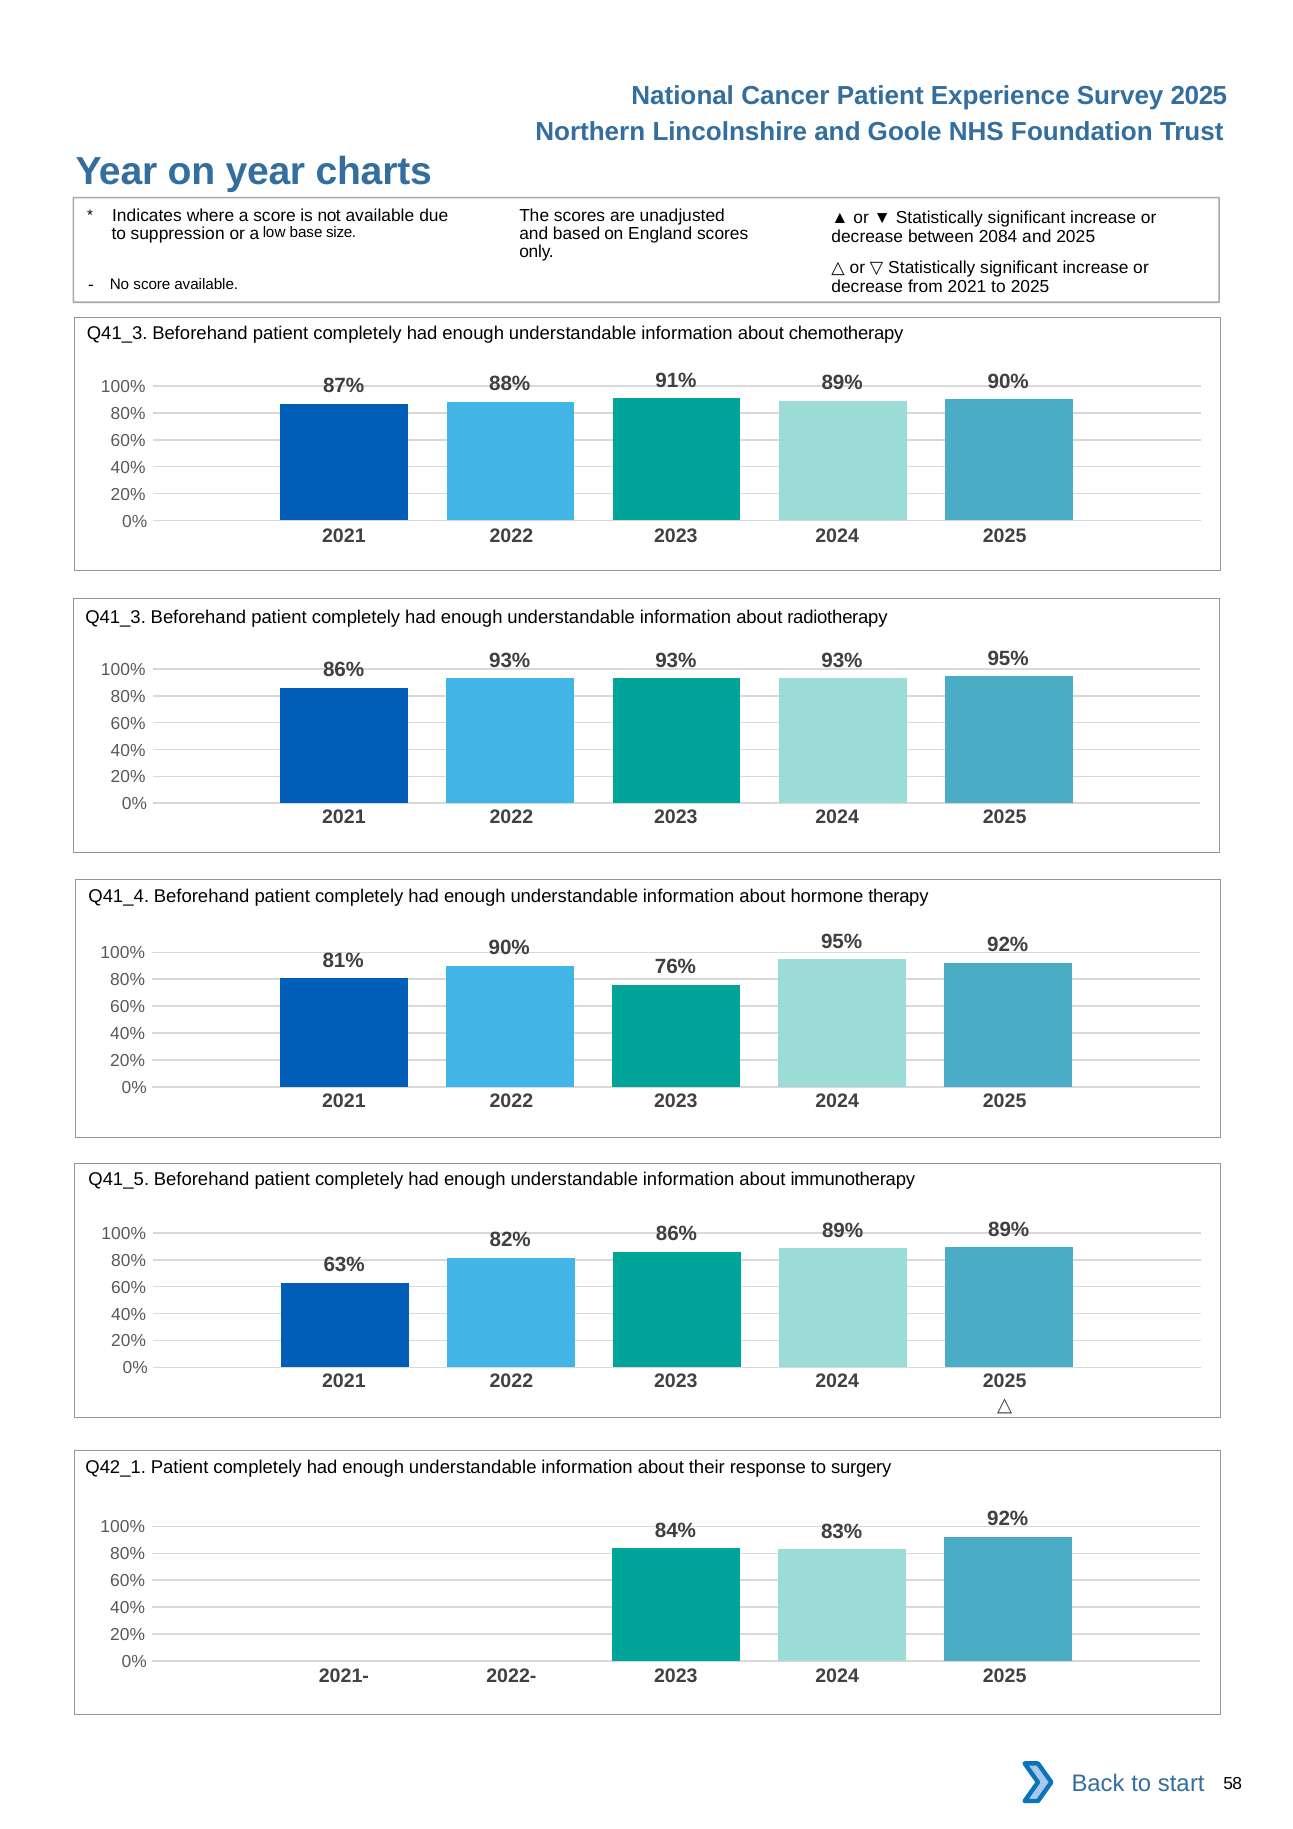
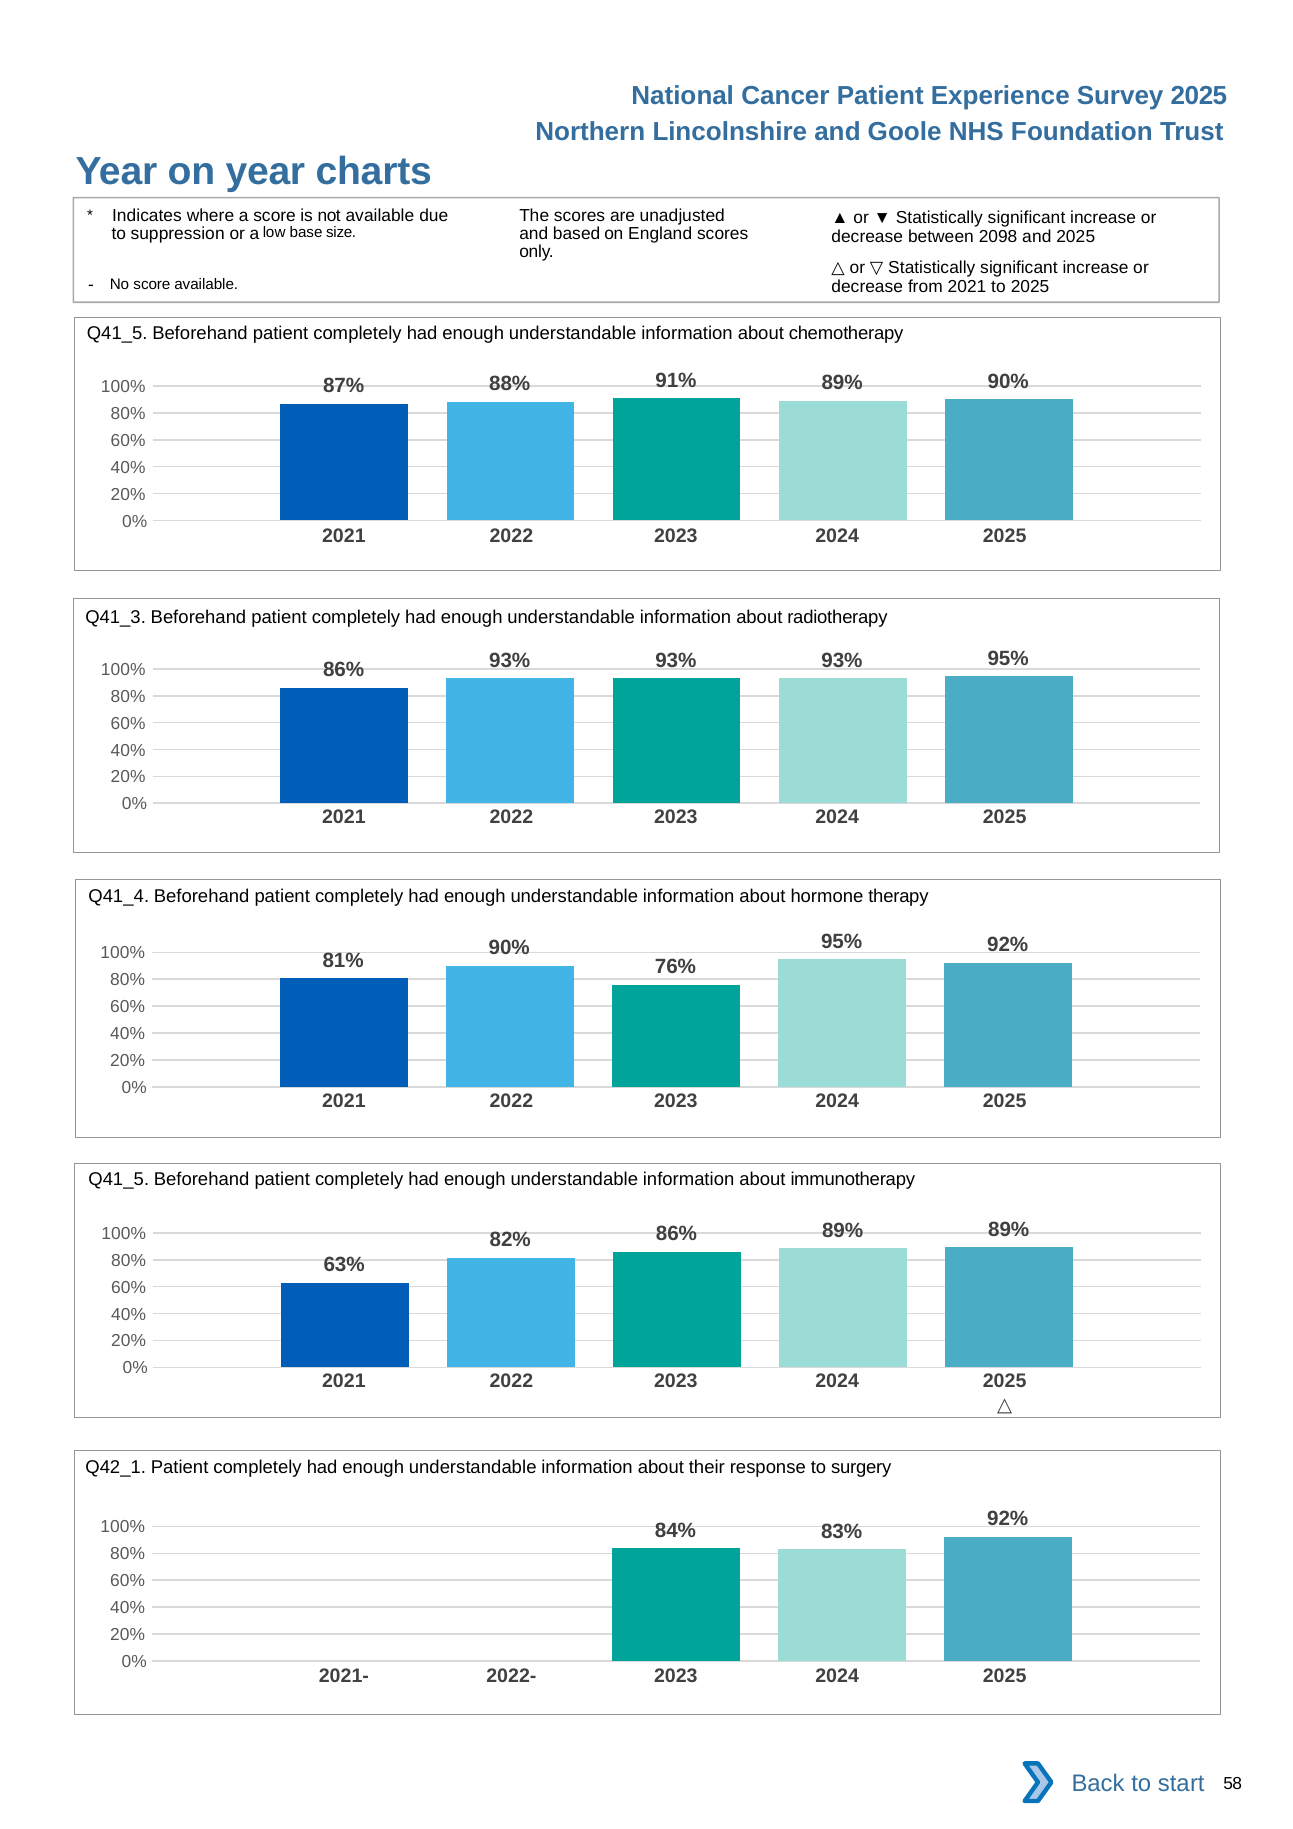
2084: 2084 -> 2098
Q41_3 at (117, 333): Q41_3 -> Q41_5
